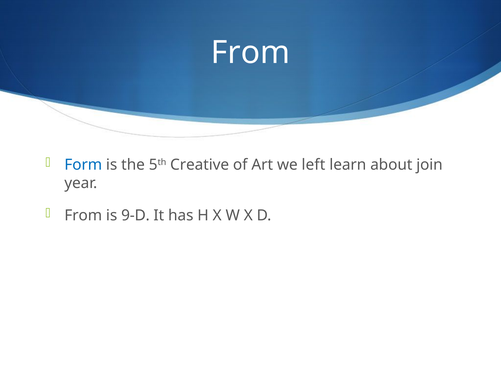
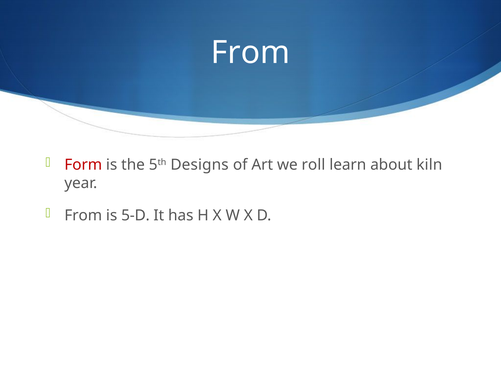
Form colour: blue -> red
Creative: Creative -> Designs
left: left -> roll
join: join -> kiln
9-D: 9-D -> 5-D
